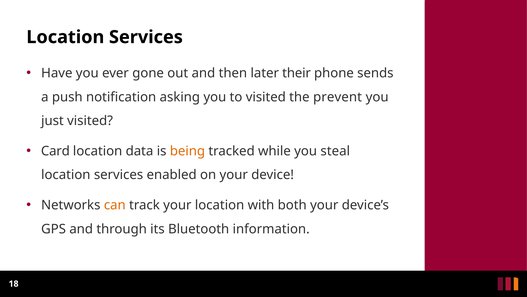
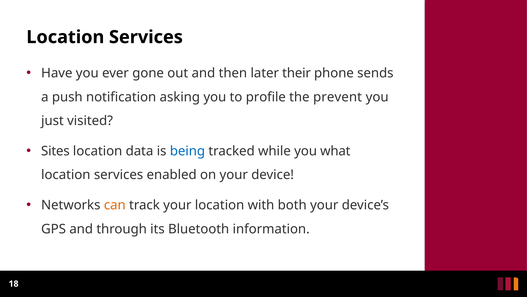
to visited: visited -> profile
Card: Card -> Sites
being colour: orange -> blue
steal: steal -> what
